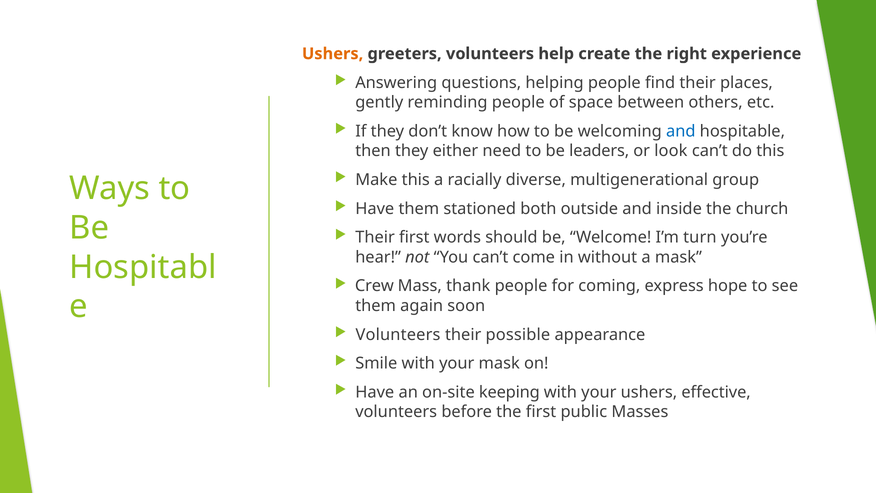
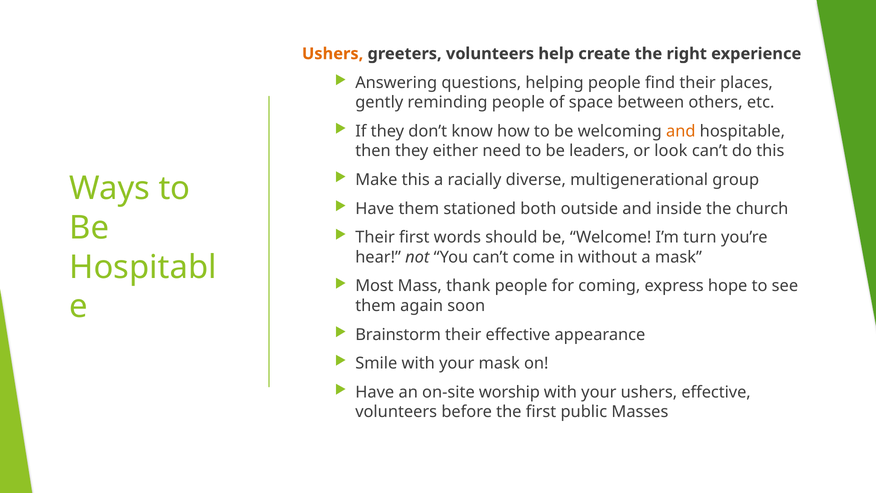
and at (681, 131) colour: blue -> orange
Crew: Crew -> Most
Volunteers at (398, 334): Volunteers -> Brainstorm
their possible: possible -> effective
keeping: keeping -> worship
